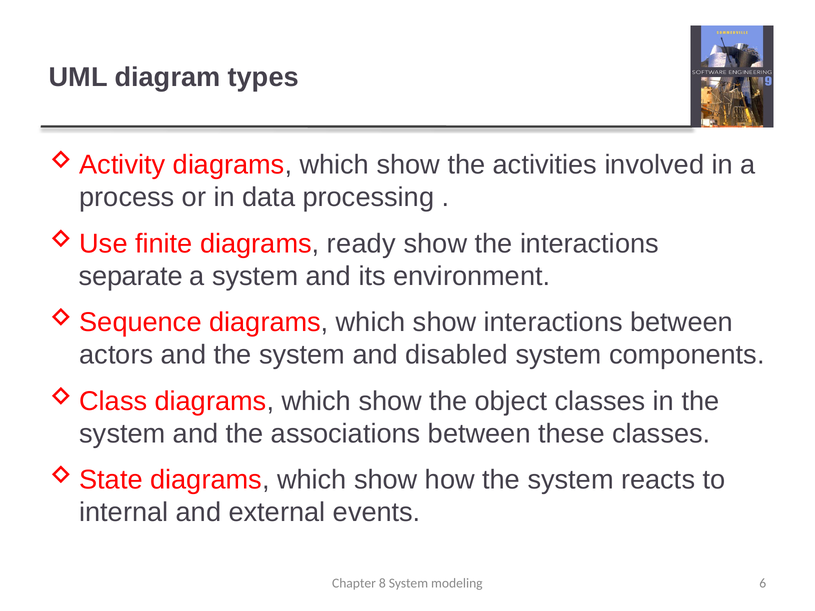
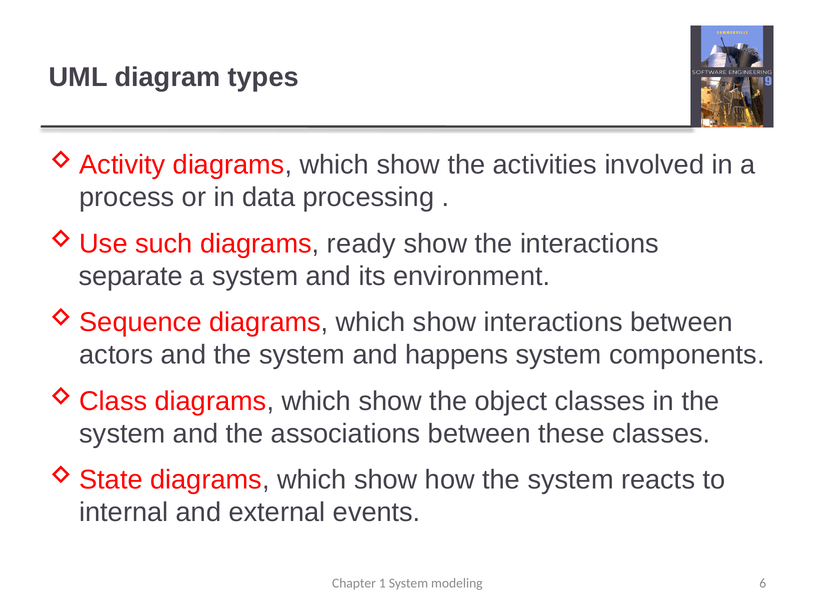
finite: finite -> such
disabled: disabled -> happens
8: 8 -> 1
